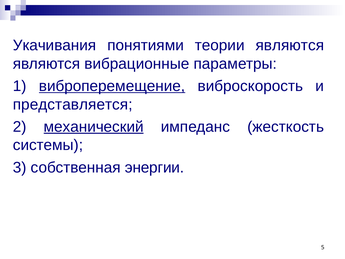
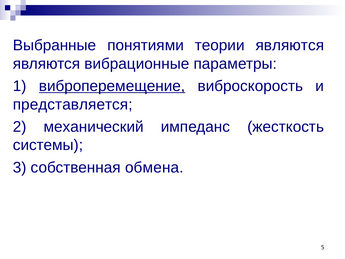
Укачивания: Укачивания -> Выбранные
механический underline: present -> none
энергии: энергии -> обмена
